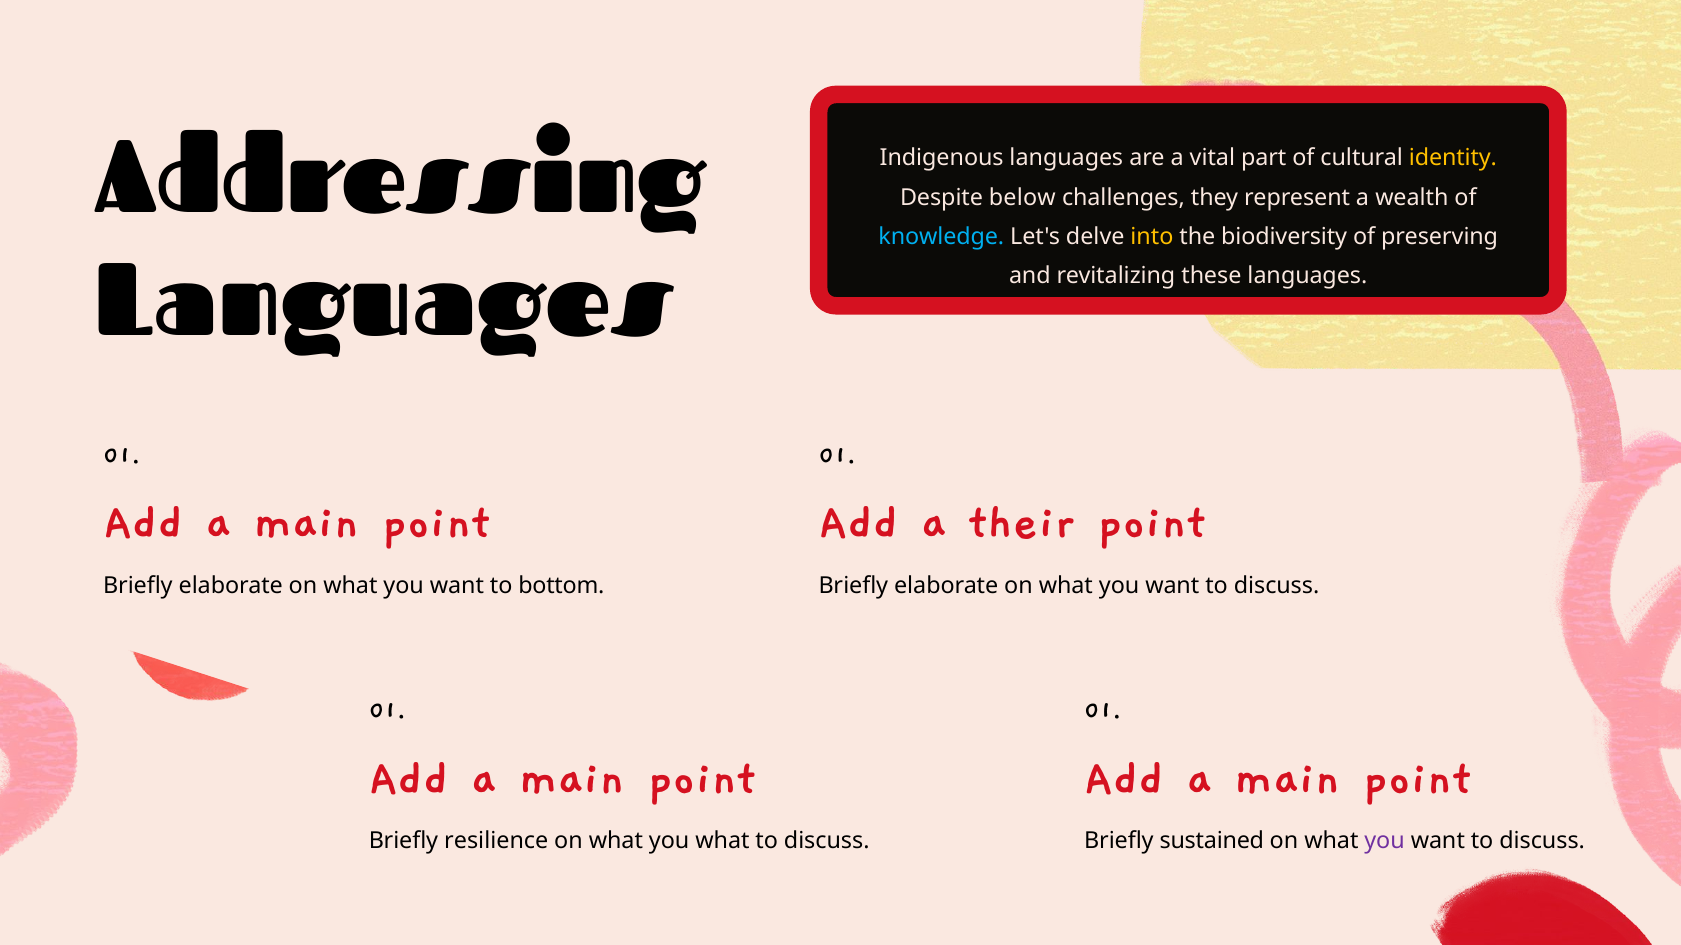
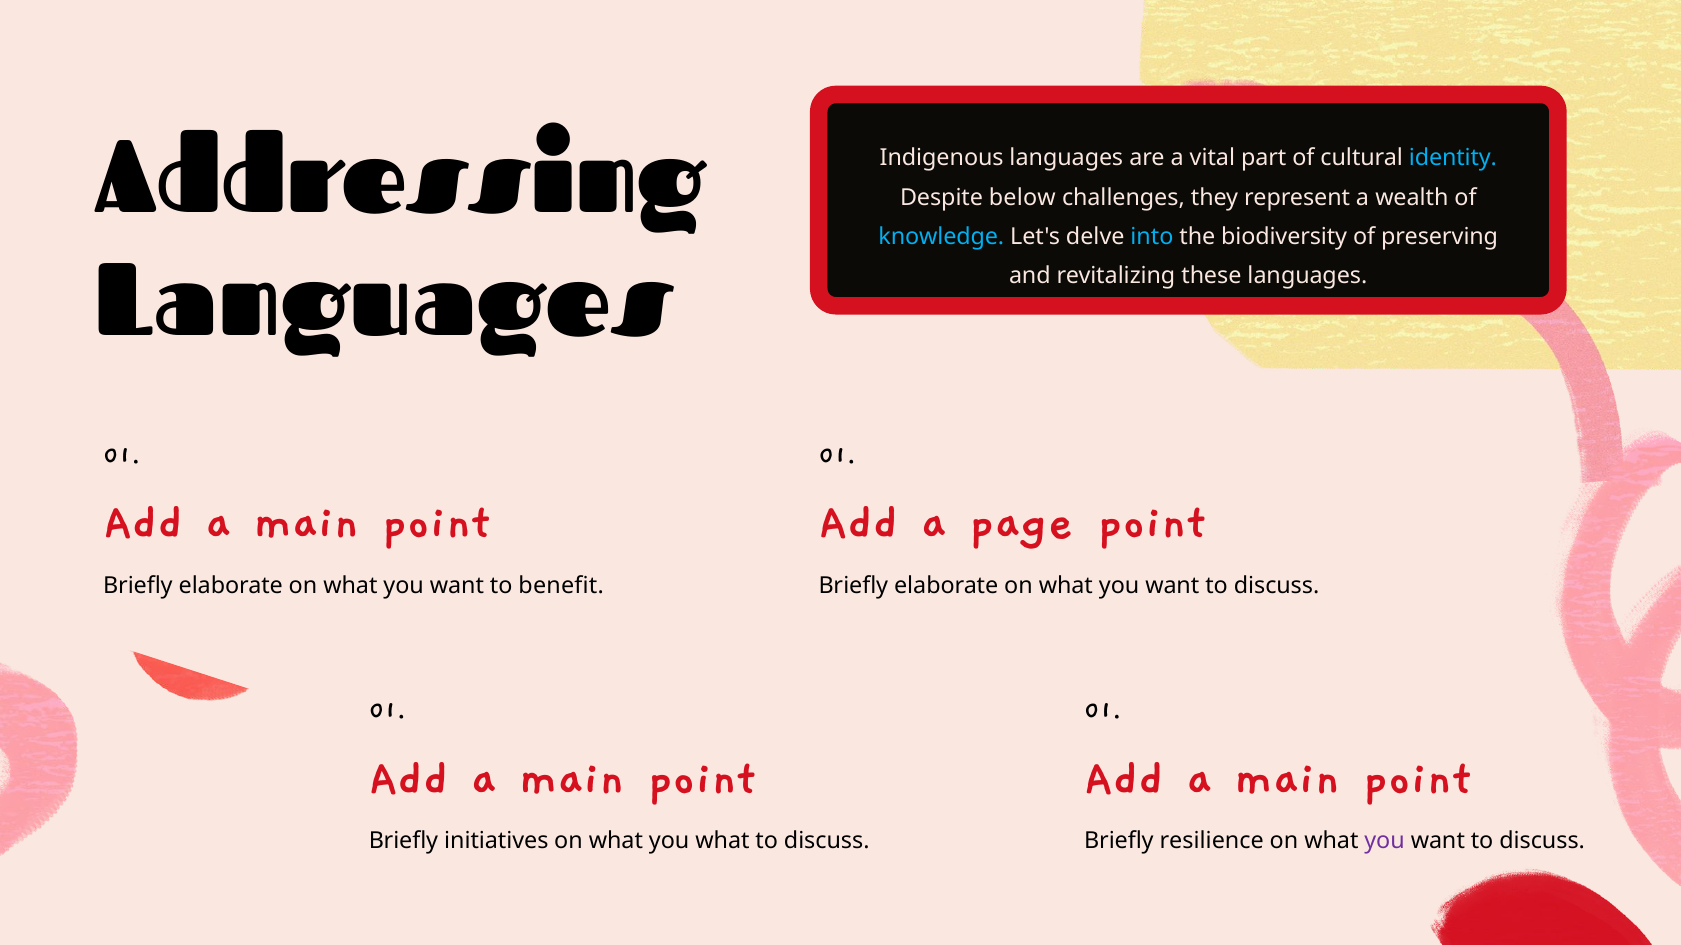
identity colour: yellow -> light blue
into colour: yellow -> light blue
their: their -> page
bottom: bottom -> benefit
resilience: resilience -> initiatives
sustained: sustained -> resilience
